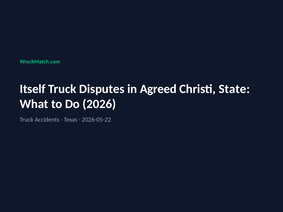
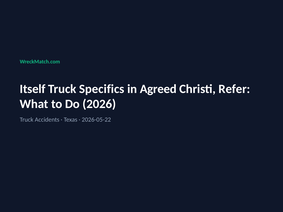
Disputes: Disputes -> Specifics
State: State -> Refer
